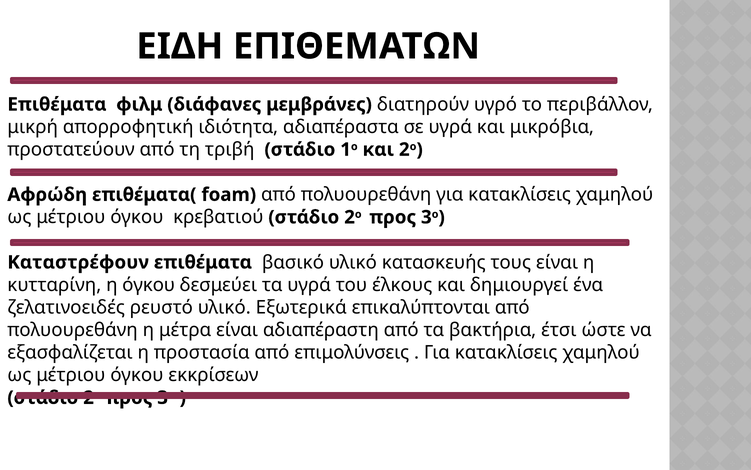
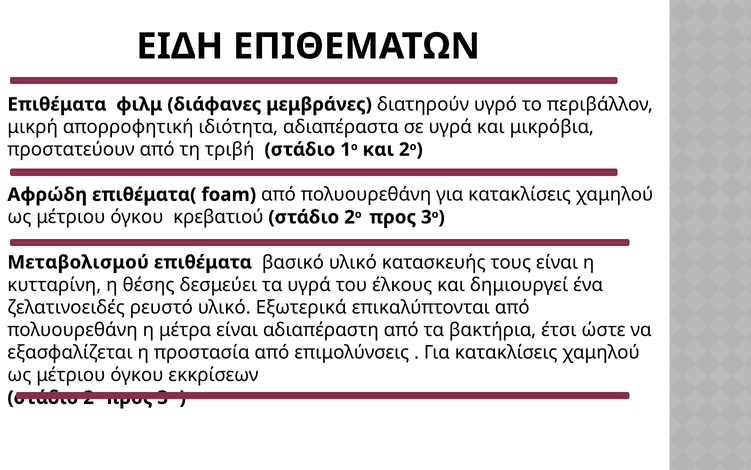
Καταστρέφουν: Καταστρέφουν -> Μεταβολισμού
η όγκου: όγκου -> θέσης
